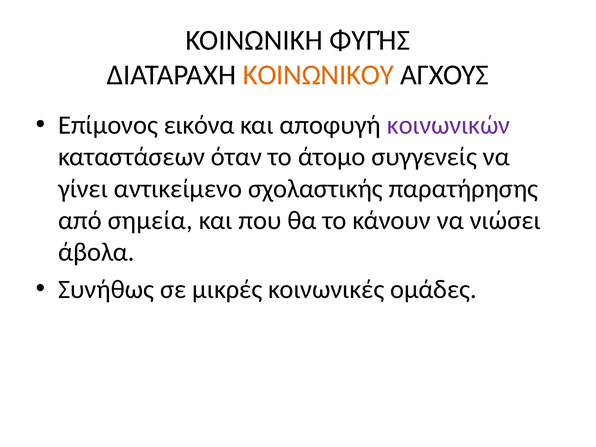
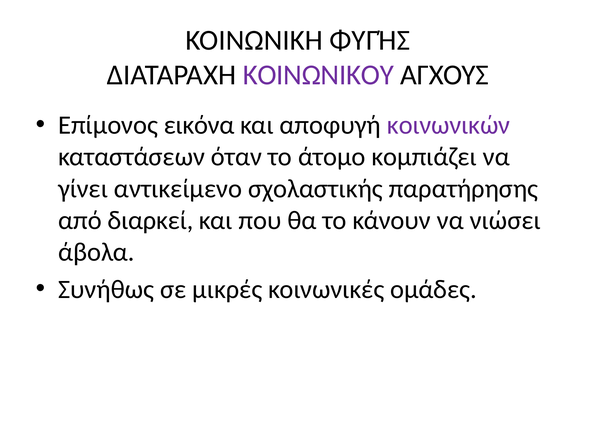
ΚΟΙΝΩΝΙΚΟΥ colour: orange -> purple
συγγενείς: συγγενείς -> κομπιάζει
σημεία: σημεία -> διαρκεί
